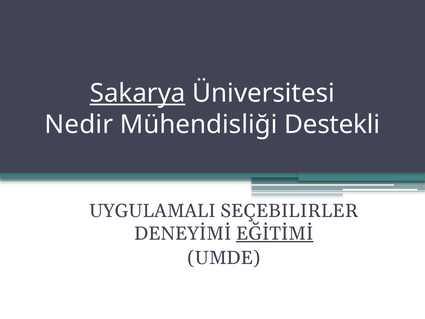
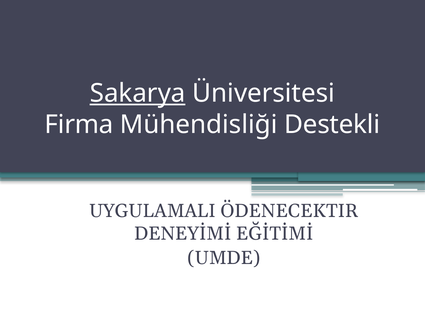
Nedir: Nedir -> Firma
SEÇEBILIRLER: SEÇEBILIRLER -> ÖDENECEKTIR
EĞİTİMİ underline: present -> none
